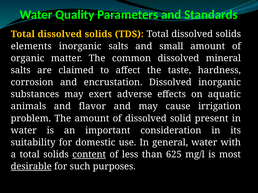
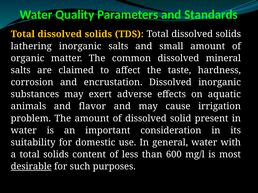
elements: elements -> lathering
content underline: present -> none
625: 625 -> 600
